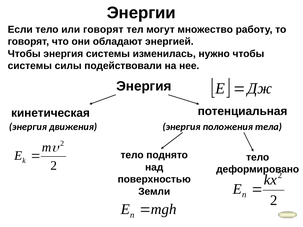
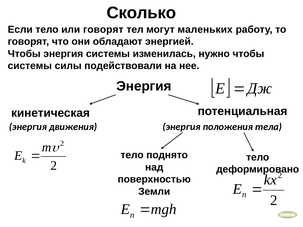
Энергии: Энергии -> Сколько
множество: множество -> маленьких
